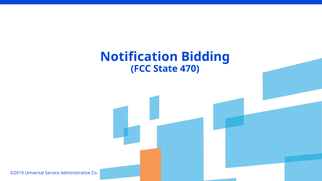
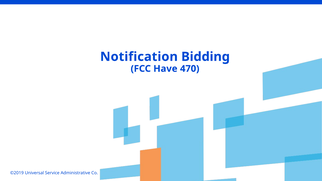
State: State -> Have
